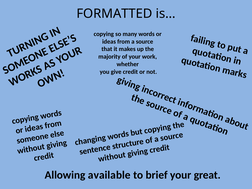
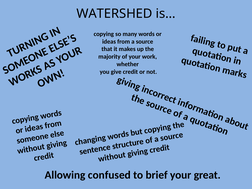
FORMATTED: FORMATTED -> WATERSHED
available: available -> confused
